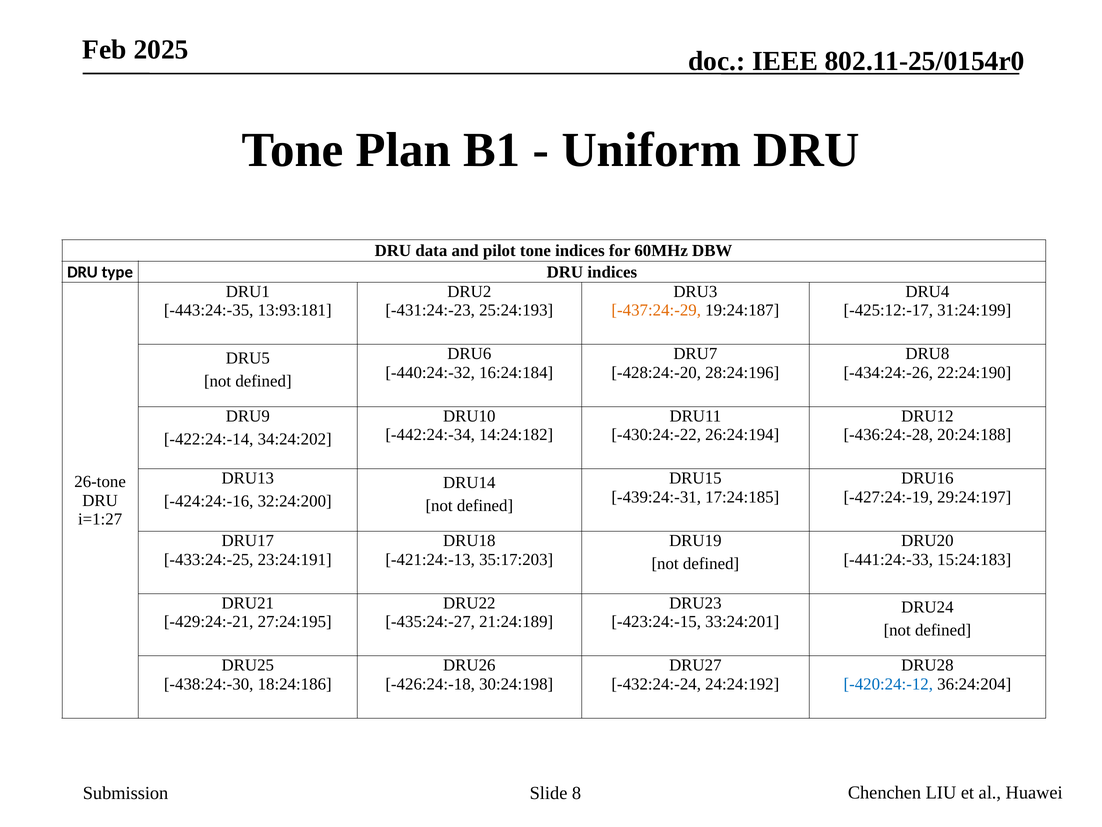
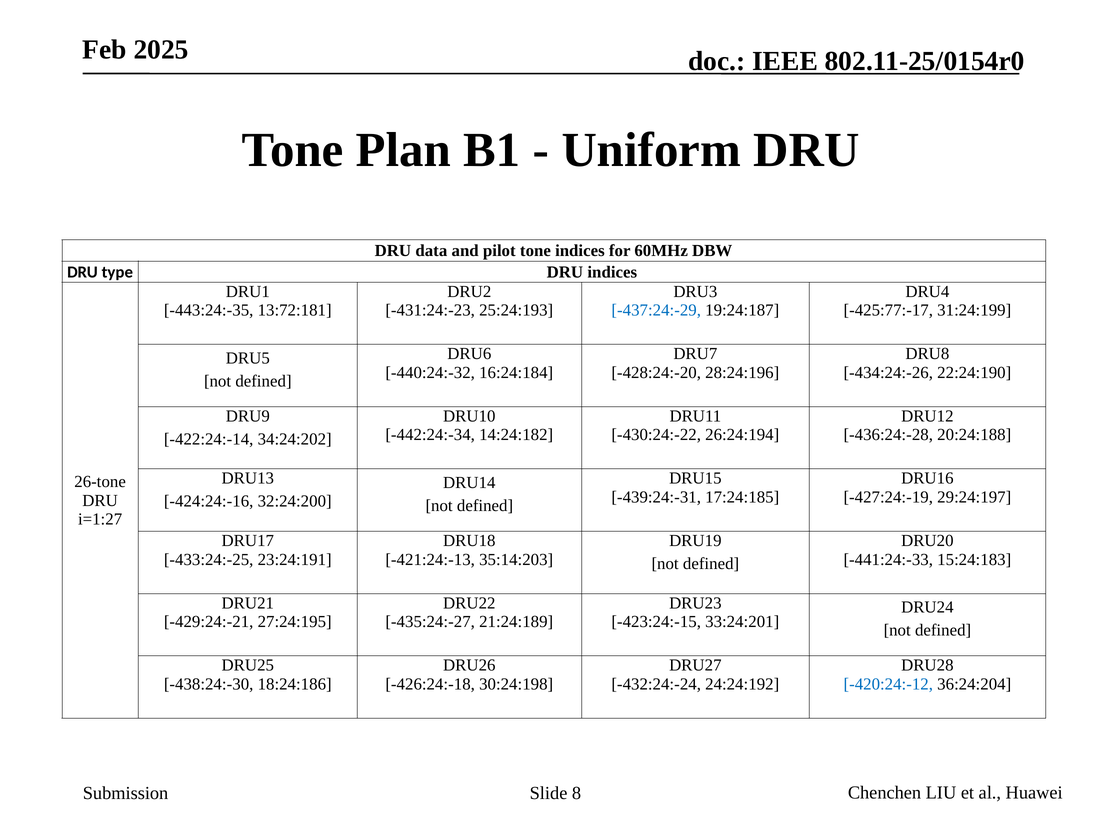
13:93:181: 13:93:181 -> 13:72:181
-437:24:-29 colour: orange -> blue
-425:12:-17: -425:12:-17 -> -425:77:-17
35:17:203: 35:17:203 -> 35:14:203
